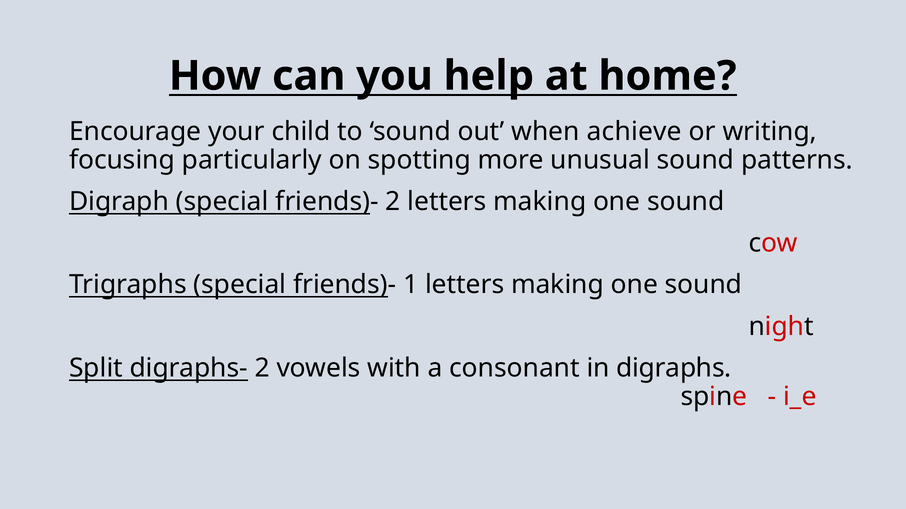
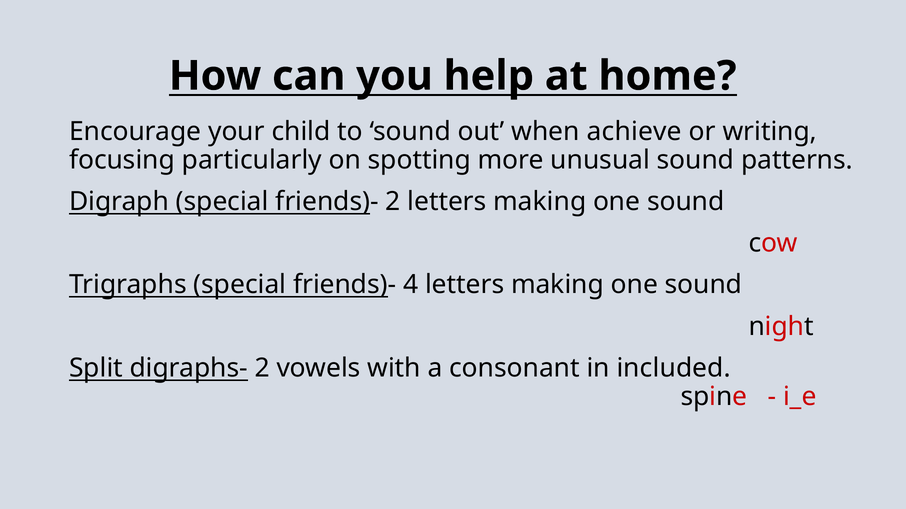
1: 1 -> 4
digraphs: digraphs -> included
